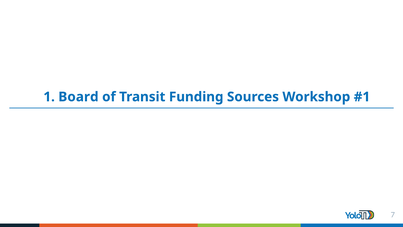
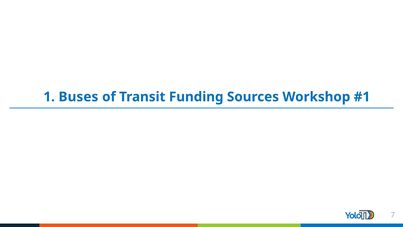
Board: Board -> Buses
